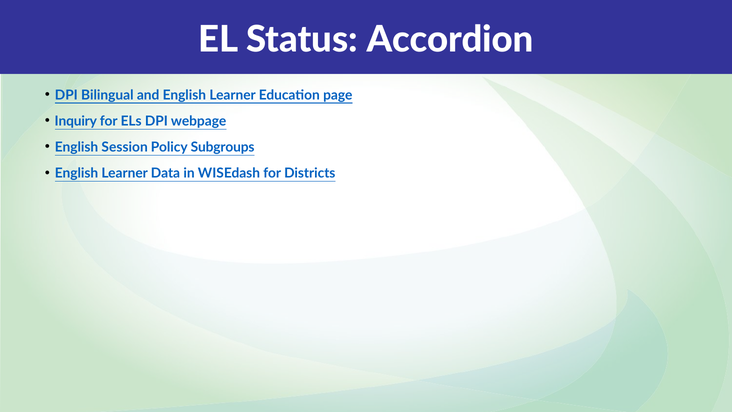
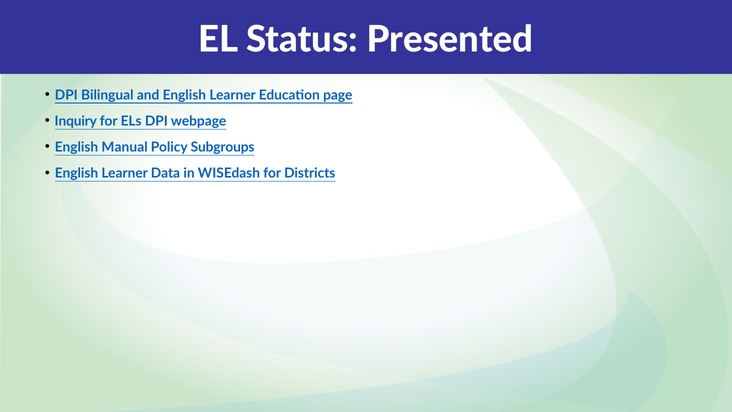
Accordion: Accordion -> Presented
Session: Session -> Manual
